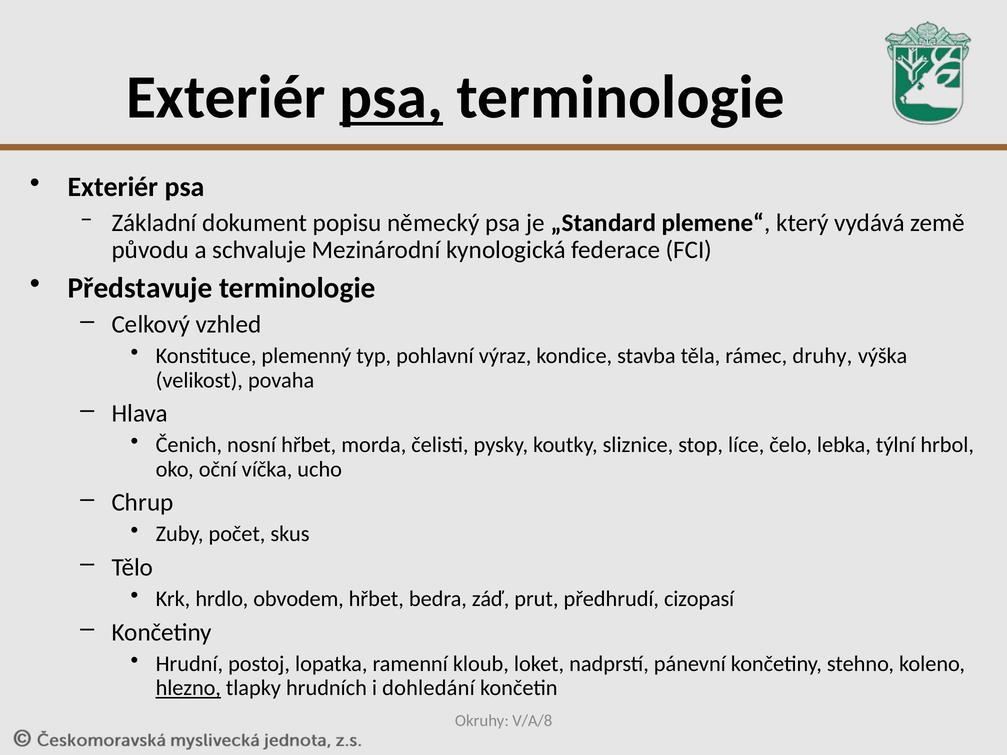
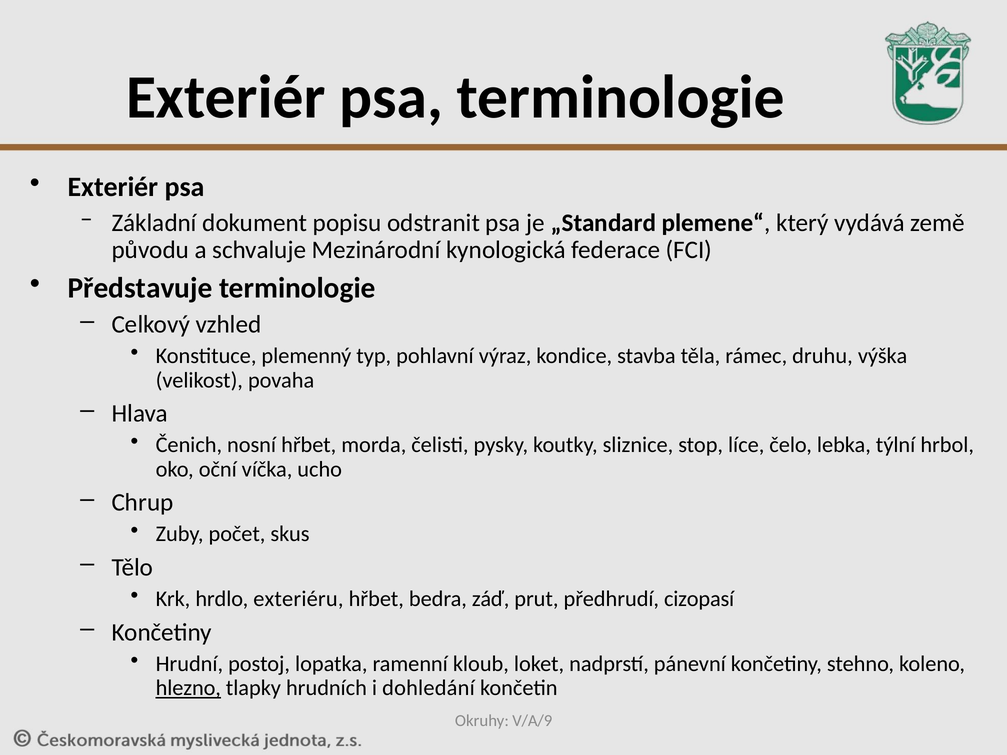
psa at (391, 97) underline: present -> none
německý: německý -> odstranit
druhy: druhy -> druhu
obvodem: obvodem -> exteriéru
V/A/8: V/A/8 -> V/A/9
